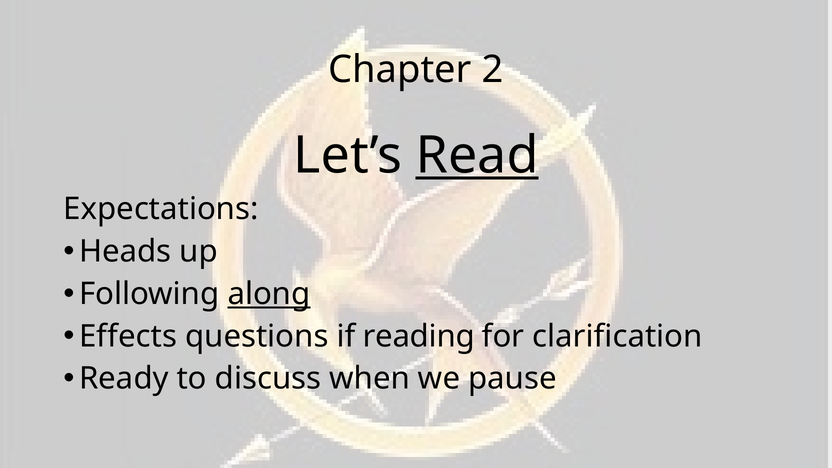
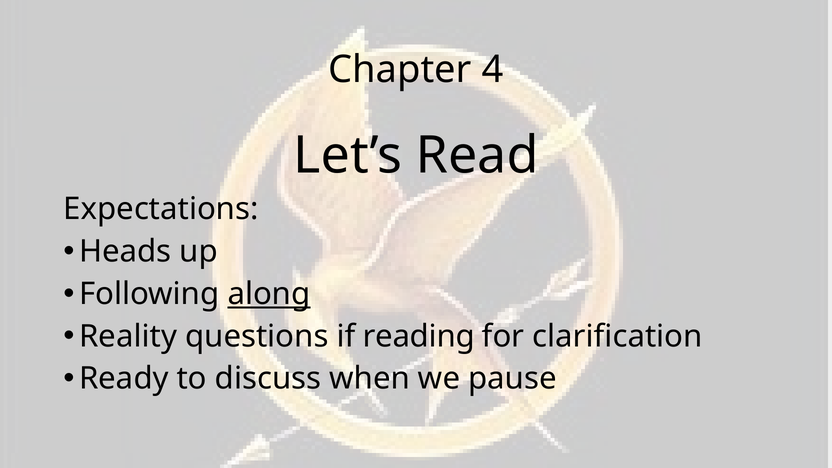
2: 2 -> 4
Read underline: present -> none
Effects: Effects -> Reality
